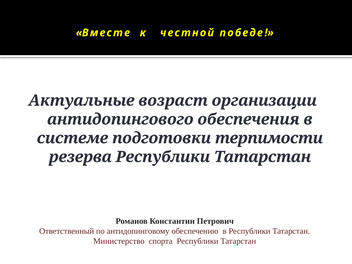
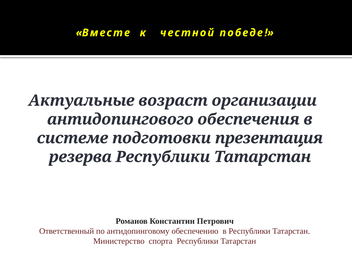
терпимости: терпимости -> презентация
